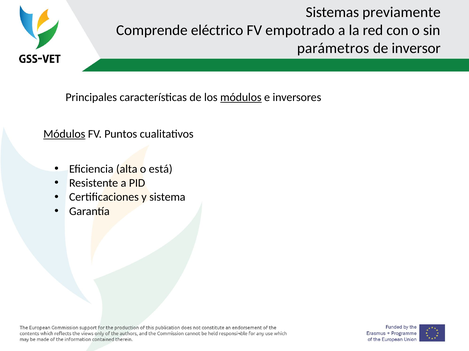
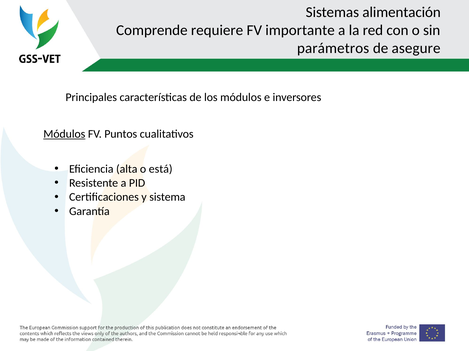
previamente: previamente -> alimentación
eléctrico: eléctrico -> requiere
empotrado: empotrado -> importante
inversor: inversor -> asegure
módulos at (241, 97) underline: present -> none
